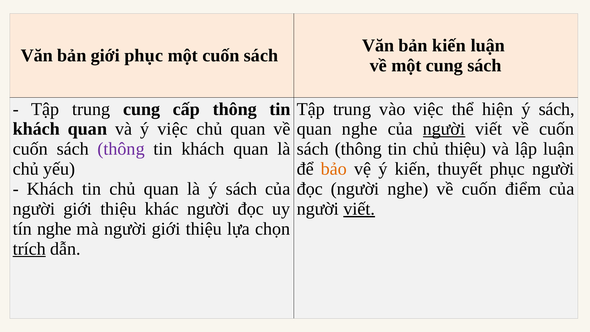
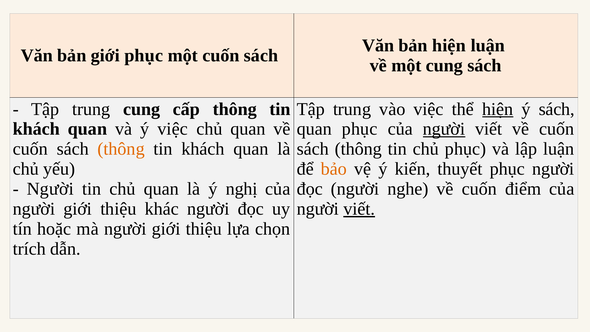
bản kiến: kiến -> hiện
hiện at (498, 109) underline: none -> present
quan nghe: nghe -> phục
thông at (121, 149) colour: purple -> orange
chủ thiệu: thiệu -> phục
Khách at (50, 189): Khách -> Người
là ý sách: sách -> nghị
tín nghe: nghe -> hoặc
trích underline: present -> none
